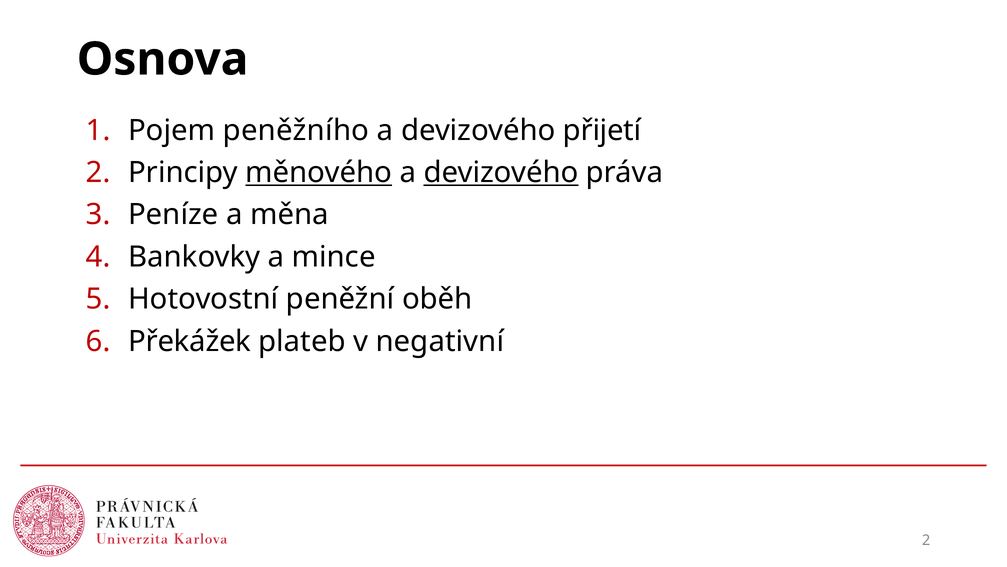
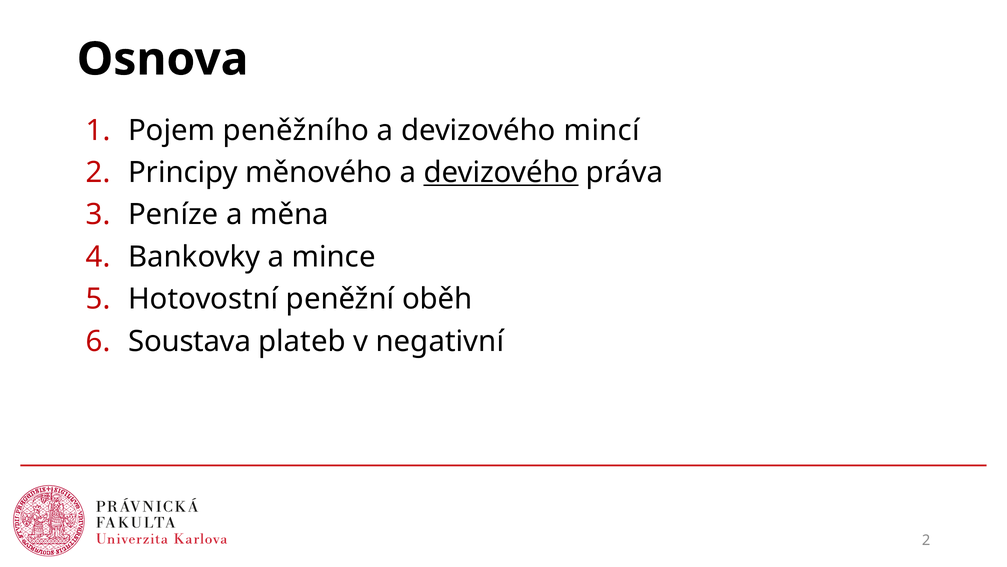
přijetí: přijetí -> mincí
měnového underline: present -> none
Překážek: Překážek -> Soustava
